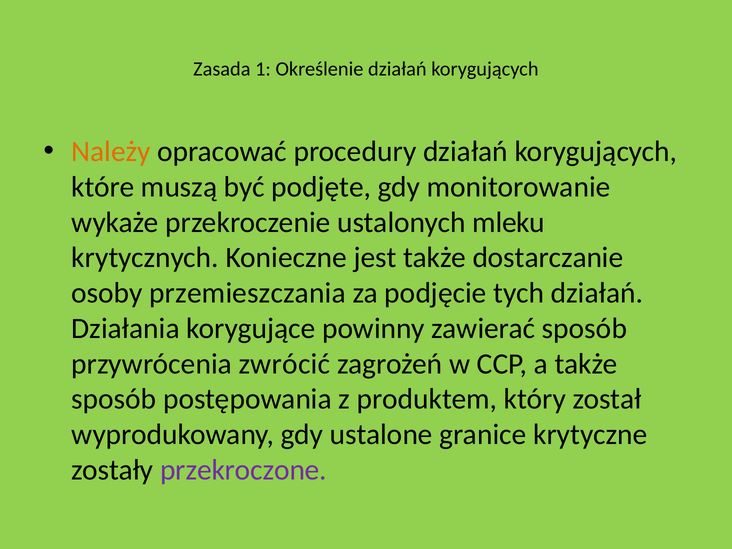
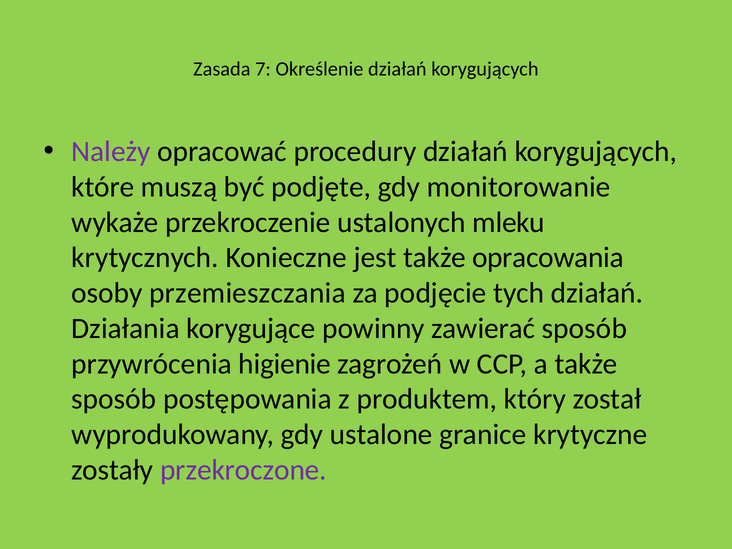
1: 1 -> 7
Należy colour: orange -> purple
dostarczanie: dostarczanie -> opracowania
zwrócić: zwrócić -> higienie
